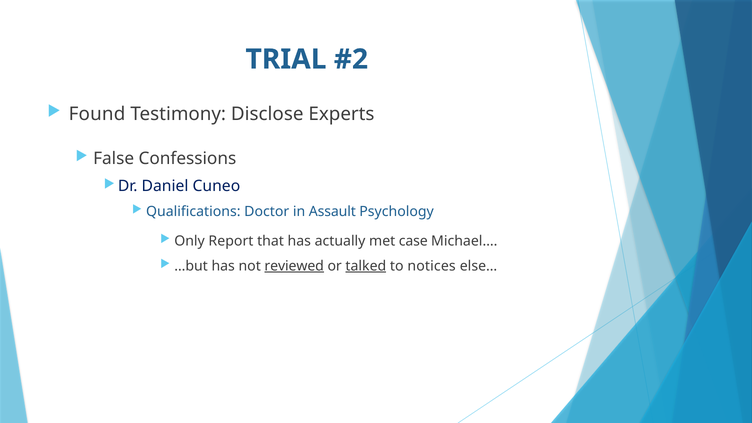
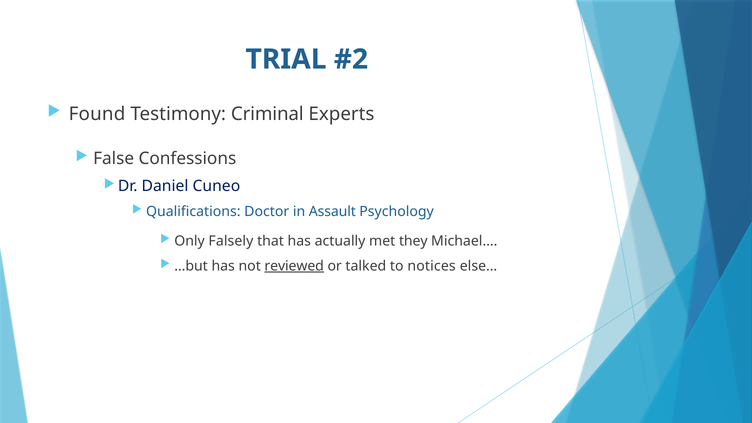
Disclose: Disclose -> Criminal
Report: Report -> Falsely
case: case -> they
talked underline: present -> none
